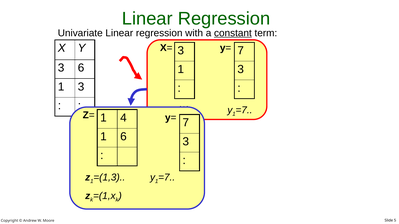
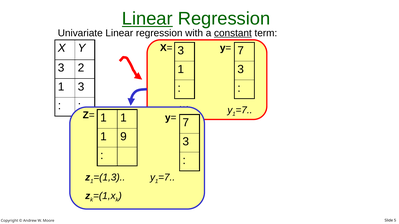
Linear at (147, 19) underline: none -> present
3 6: 6 -> 2
4 at (123, 118): 4 -> 1
1 6: 6 -> 9
